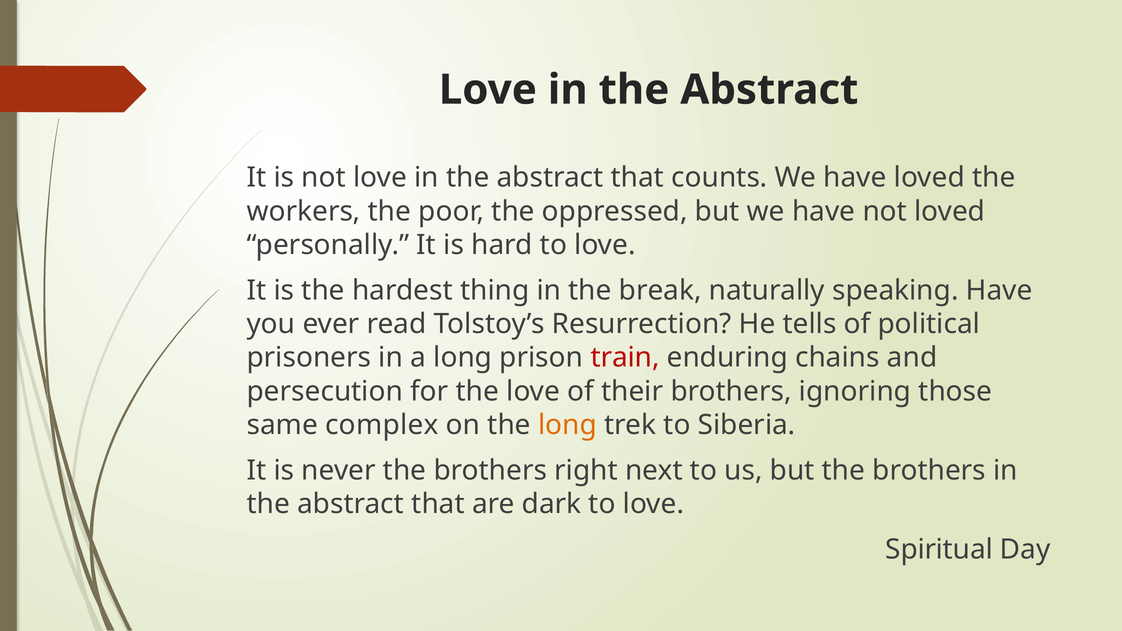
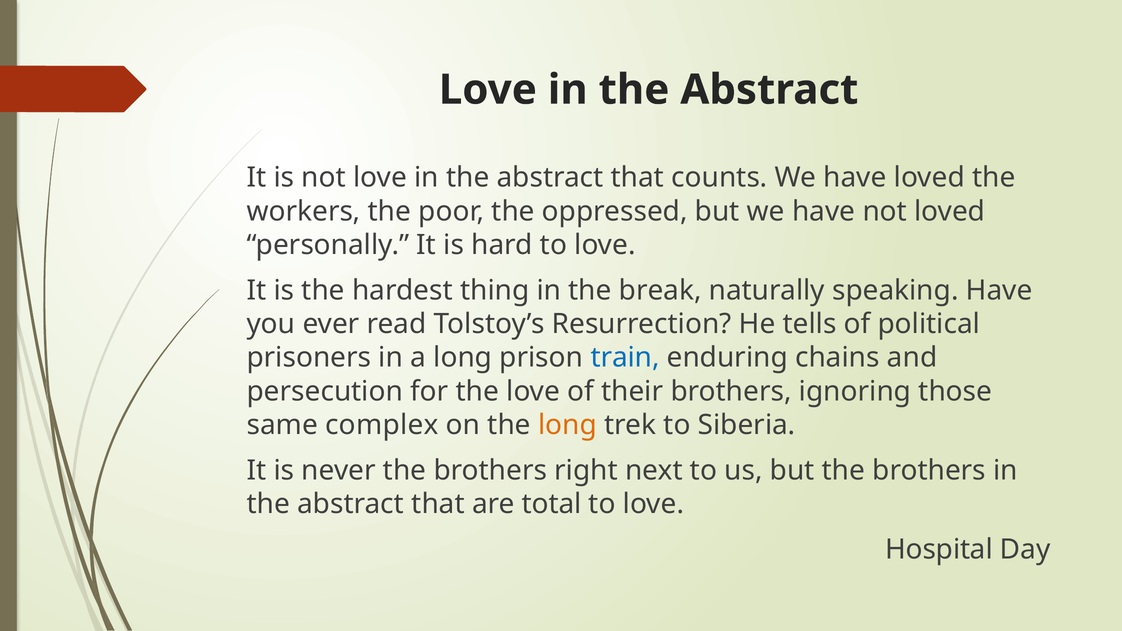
train colour: red -> blue
dark: dark -> total
Spiritual: Spiritual -> Hospital
